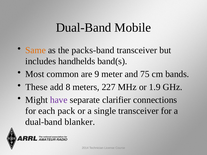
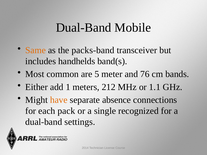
9: 9 -> 5
75: 75 -> 76
These: These -> Either
8: 8 -> 1
227: 227 -> 212
1.9: 1.9 -> 1.1
have colour: purple -> orange
clarifier: clarifier -> absence
single transceiver: transceiver -> recognized
blanker: blanker -> settings
